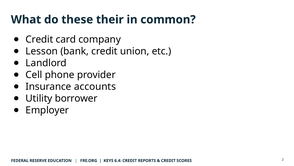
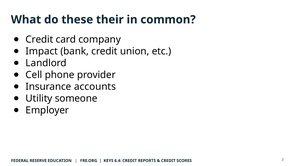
Lesson: Lesson -> Impact
borrower: borrower -> someone
